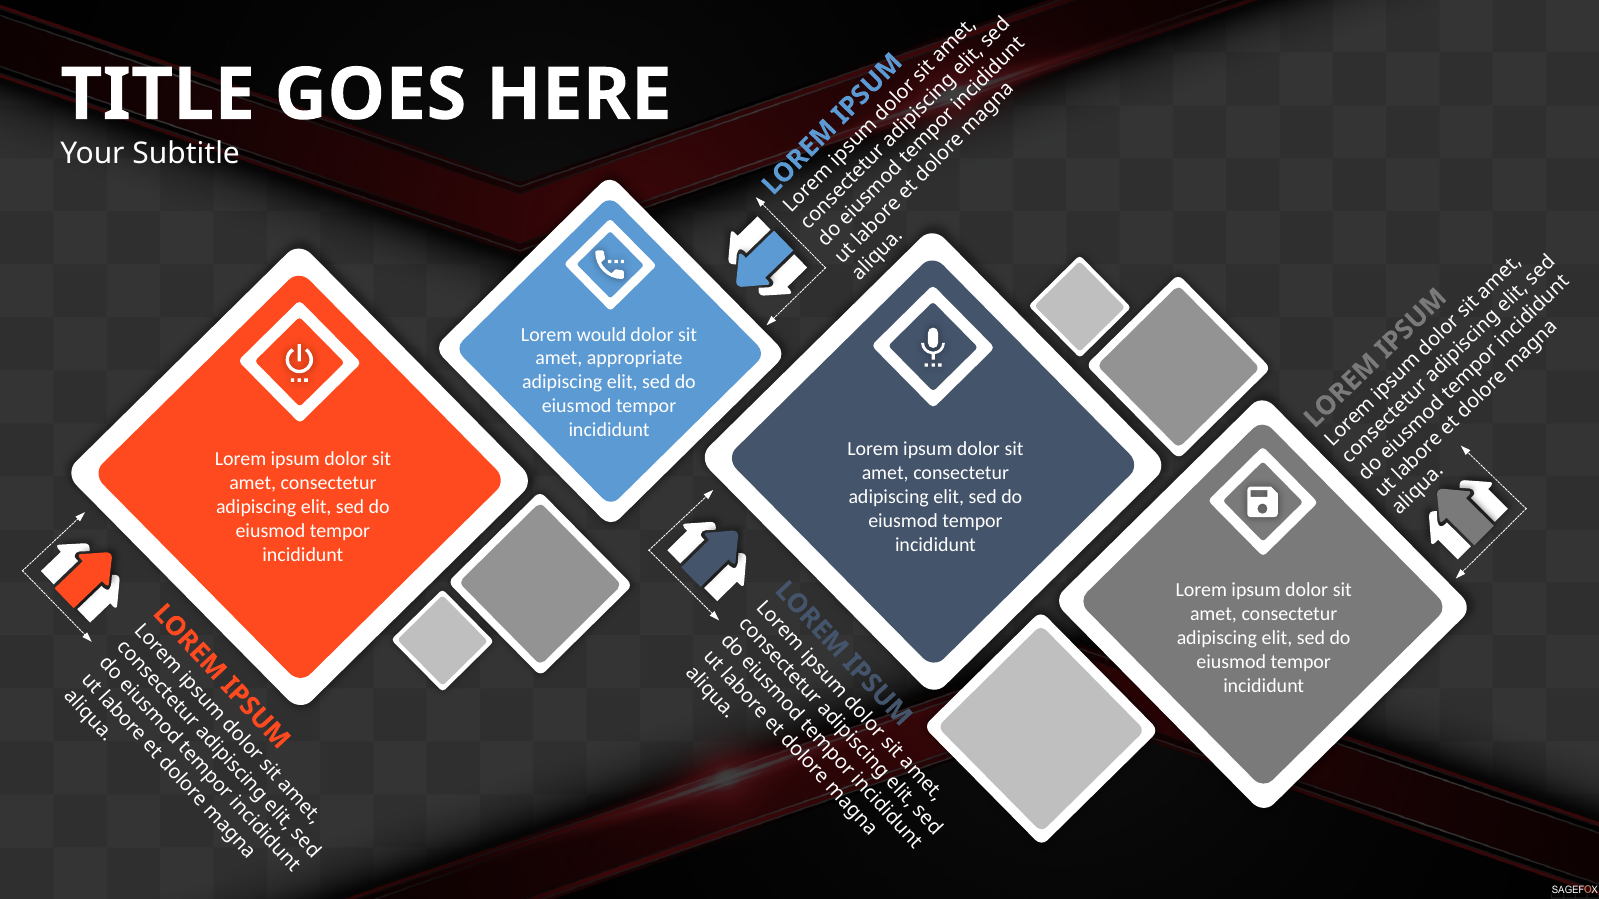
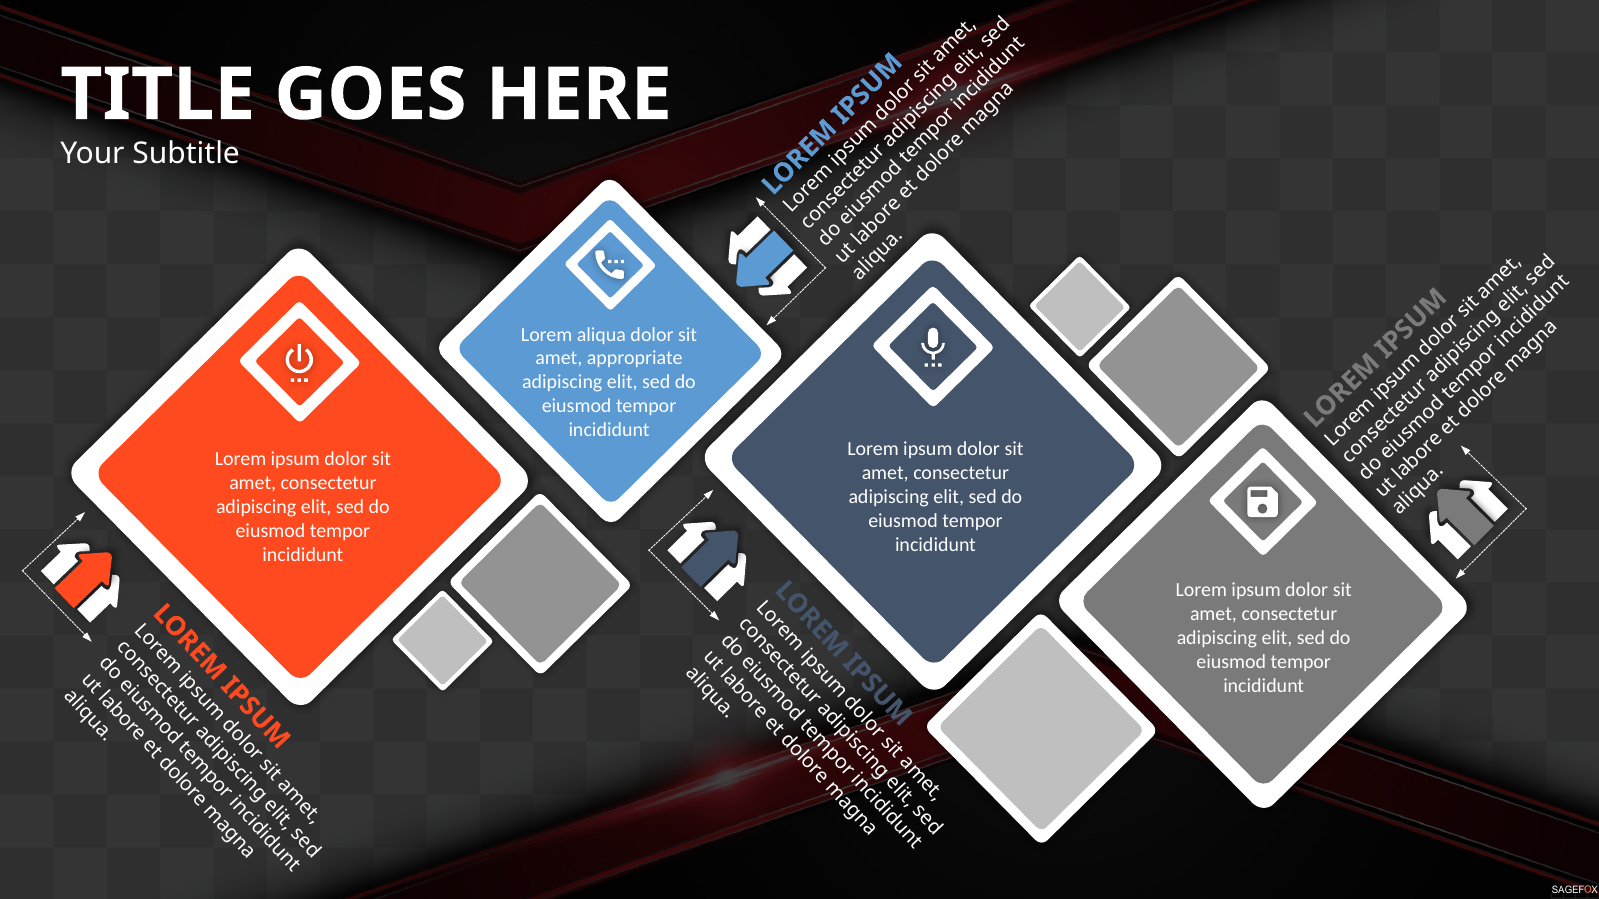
would: would -> aliqua
